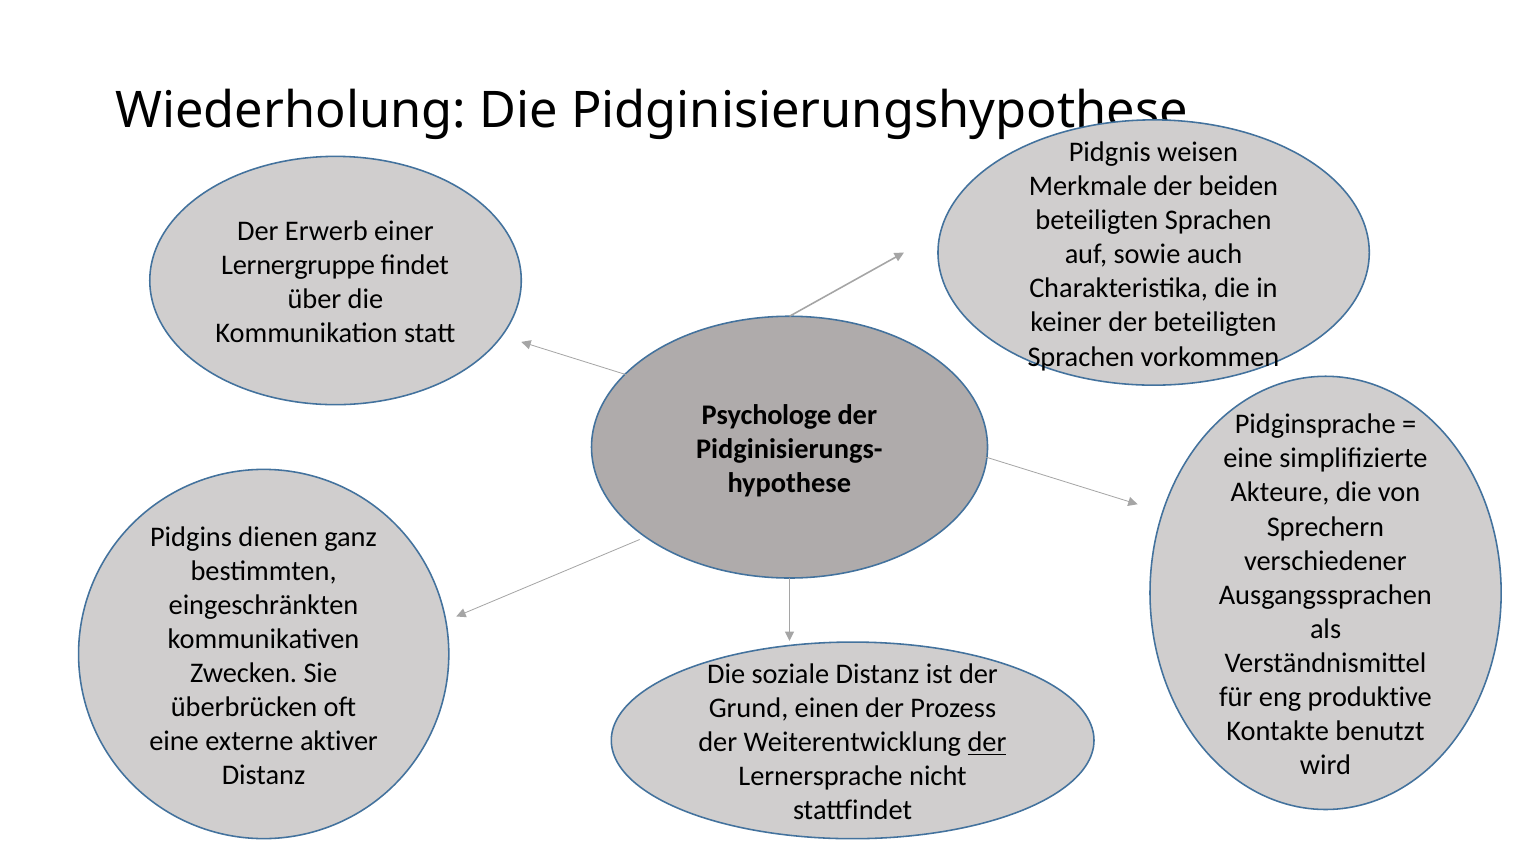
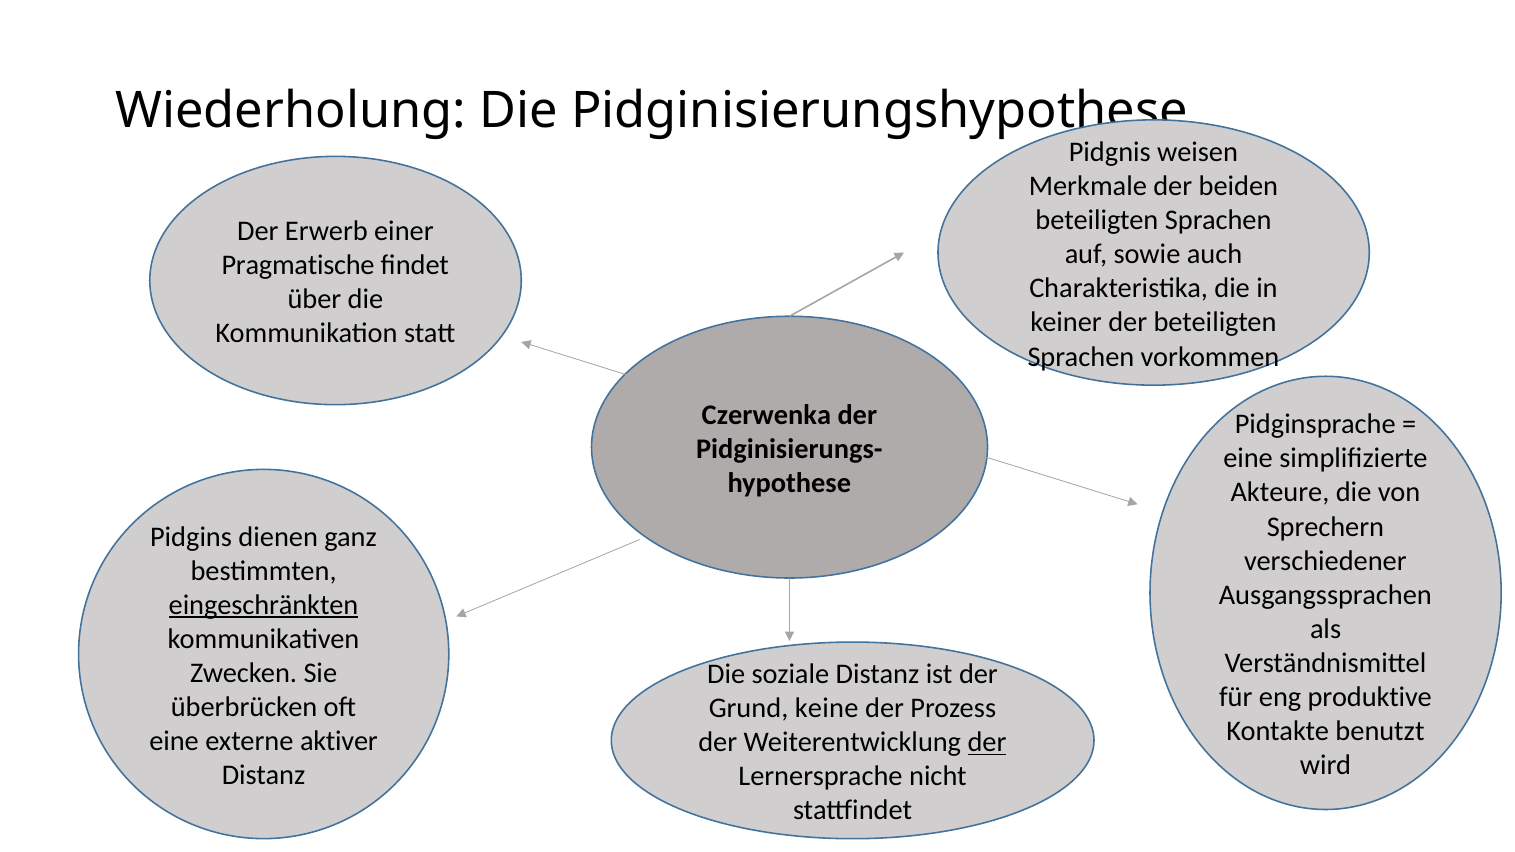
Lernergruppe: Lernergruppe -> Pragmatische
Psychologe: Psychologe -> Czerwenka
eingeschränkten underline: none -> present
einen: einen -> keine
